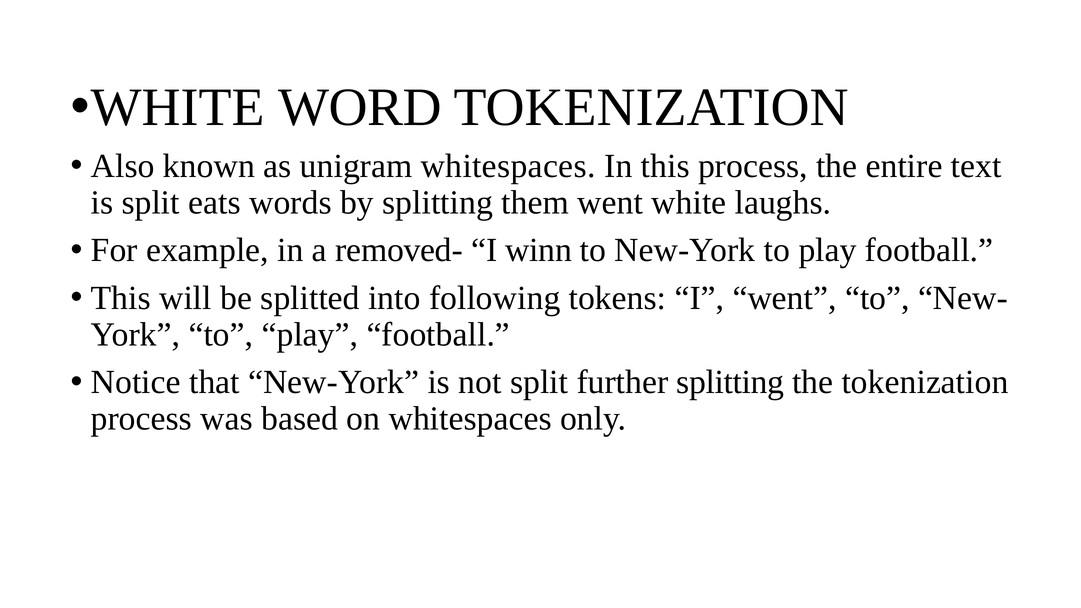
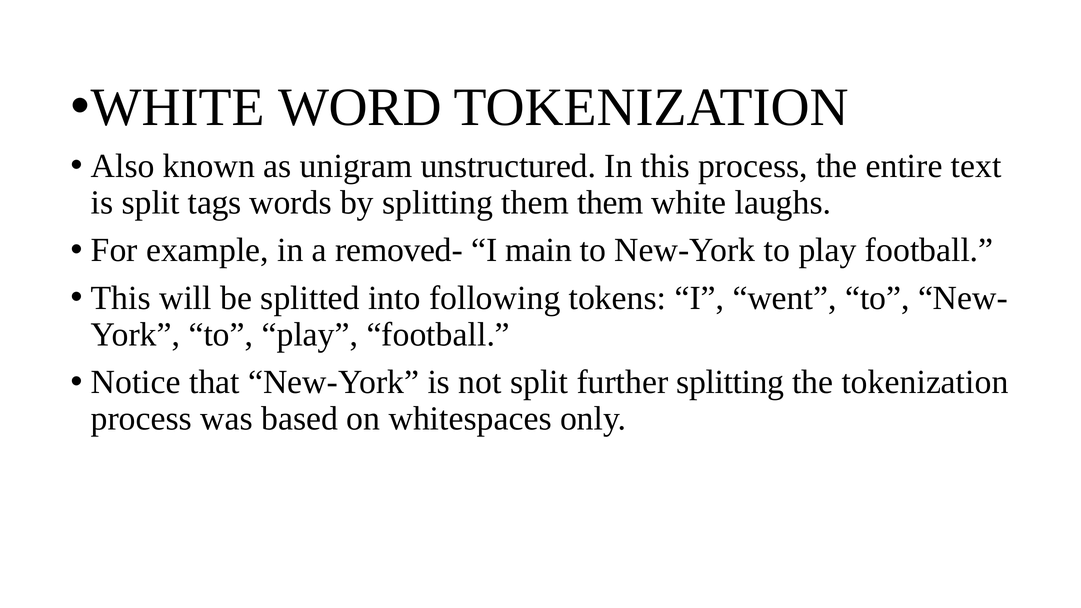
unigram whitespaces: whitespaces -> unstructured
eats: eats -> tags
them went: went -> them
winn: winn -> main
